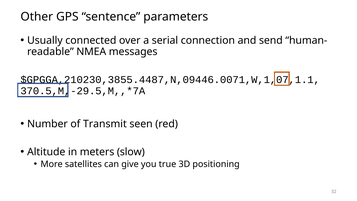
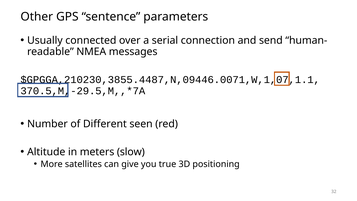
Transmit: Transmit -> Different
